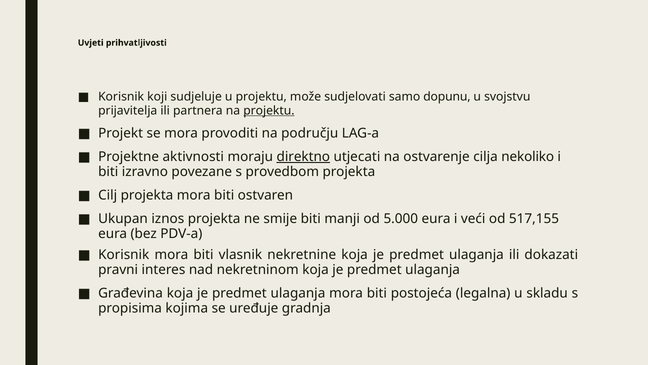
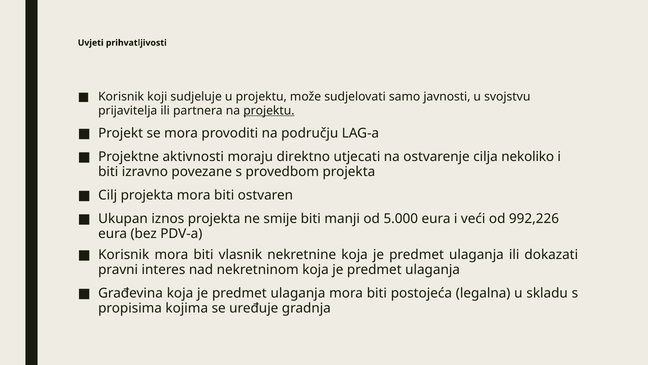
dopunu: dopunu -> javnosti
direktno underline: present -> none
517,155: 517,155 -> 992,226
